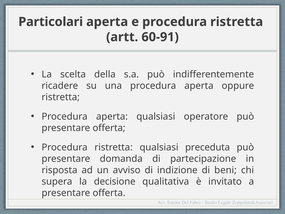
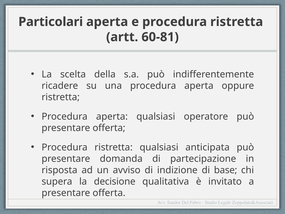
60-91: 60-91 -> 60-81
preceduta: preceduta -> anticipata
beni: beni -> base
